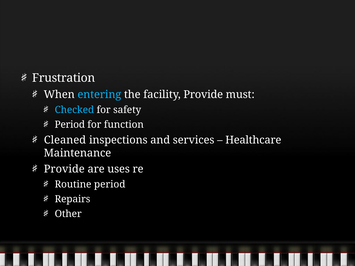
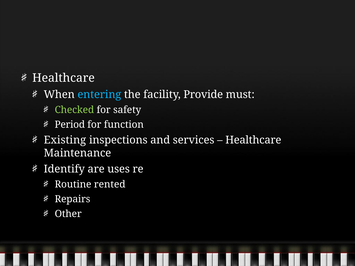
Frustration at (64, 78): Frustration -> Healthcare
Checked colour: light blue -> light green
Cleaned: Cleaned -> Existing
Provide at (64, 169): Provide -> Identify
Routine period: period -> rented
